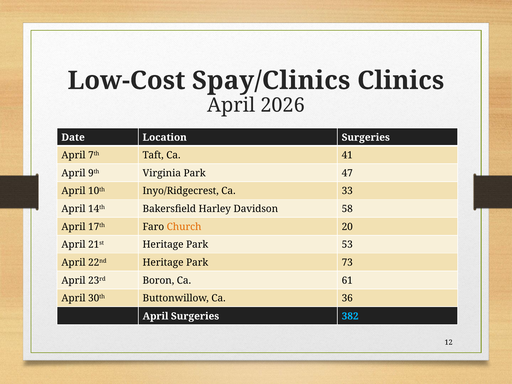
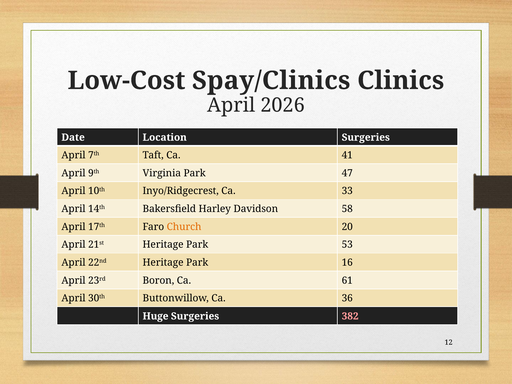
73: 73 -> 16
April at (156, 316): April -> Huge
382 colour: light blue -> pink
